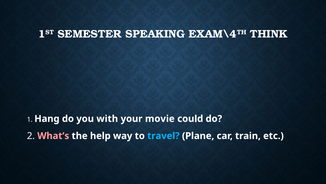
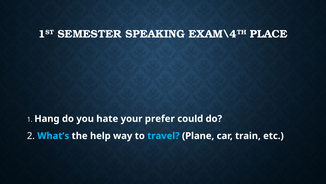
THINK: THINK -> PLACE
with: with -> hate
movie: movie -> prefer
What’s colour: pink -> light blue
